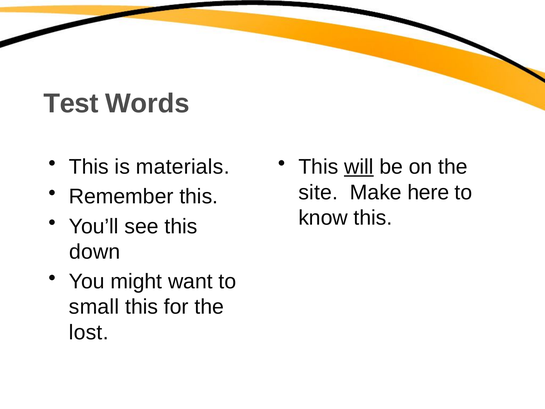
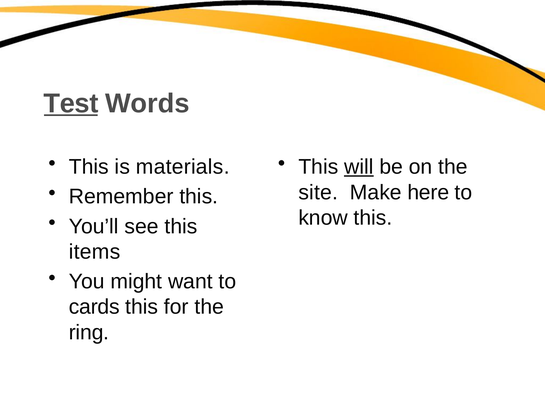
Test underline: none -> present
down: down -> items
small: small -> cards
lost: lost -> ring
